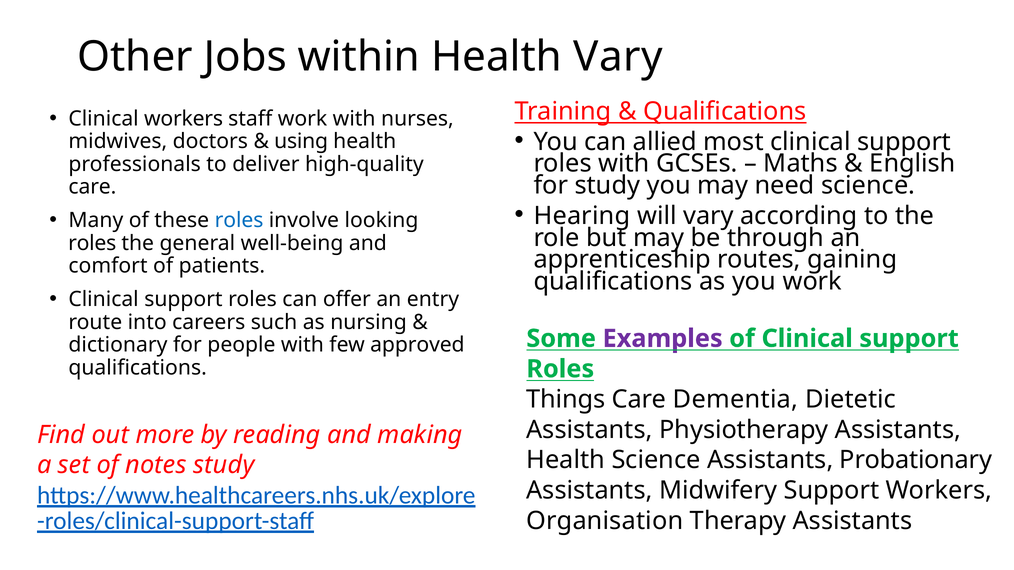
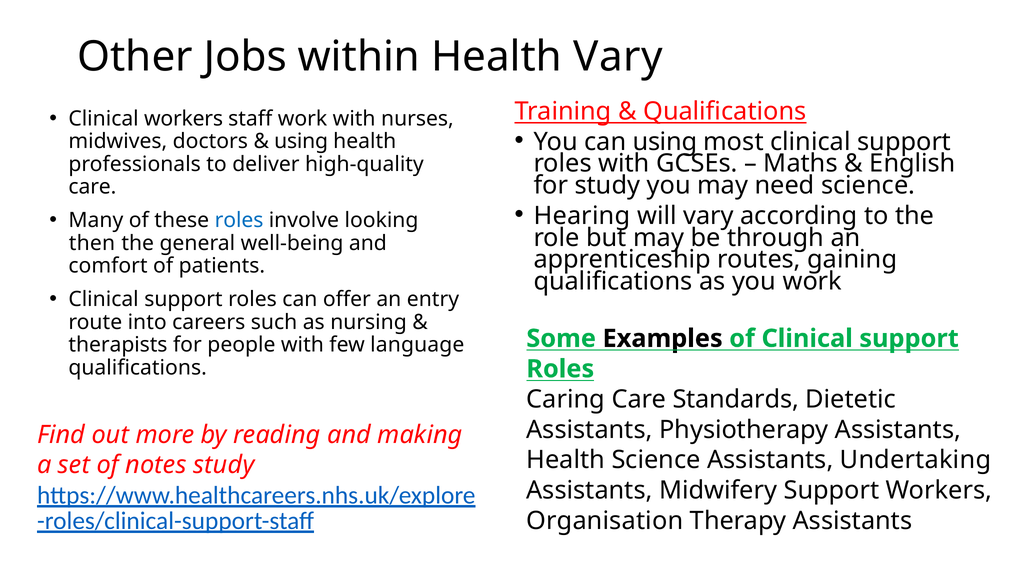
can allied: allied -> using
roles at (92, 243): roles -> then
Examples colour: purple -> black
dictionary: dictionary -> therapists
approved: approved -> language
Things: Things -> Caring
Dementia: Dementia -> Standards
Probationary: Probationary -> Undertaking
